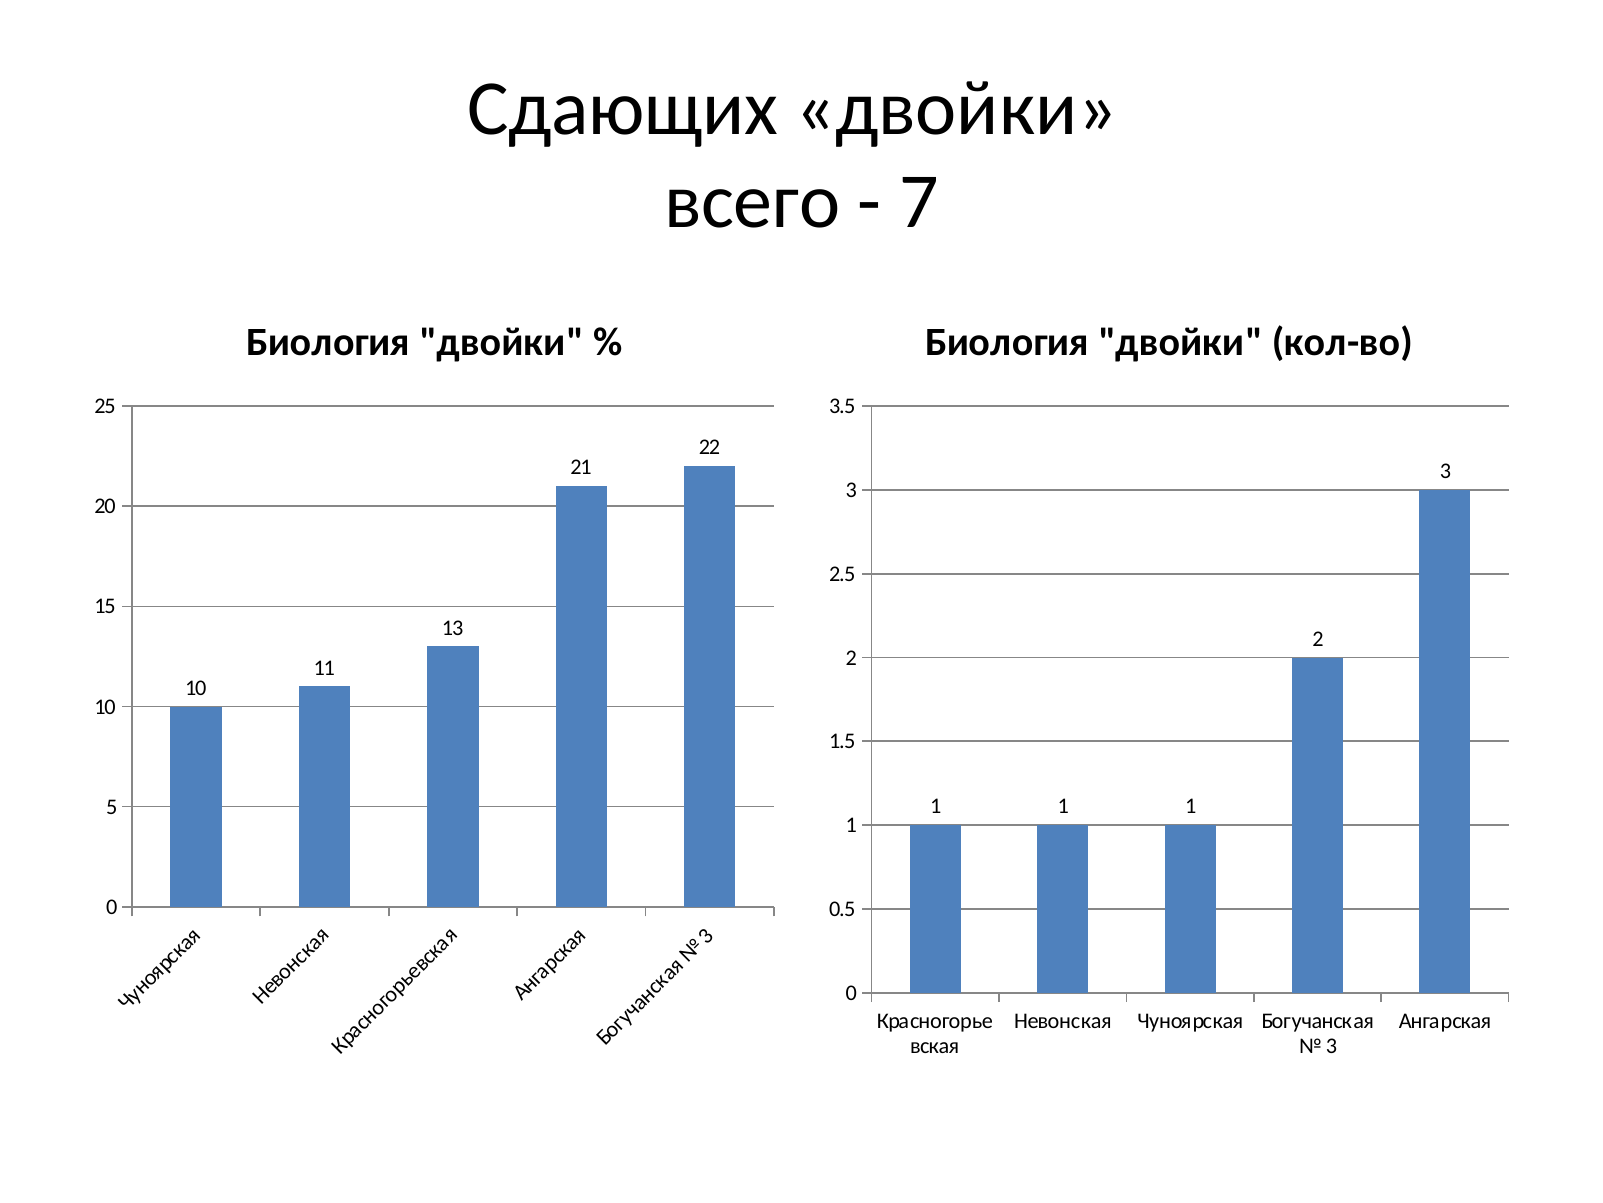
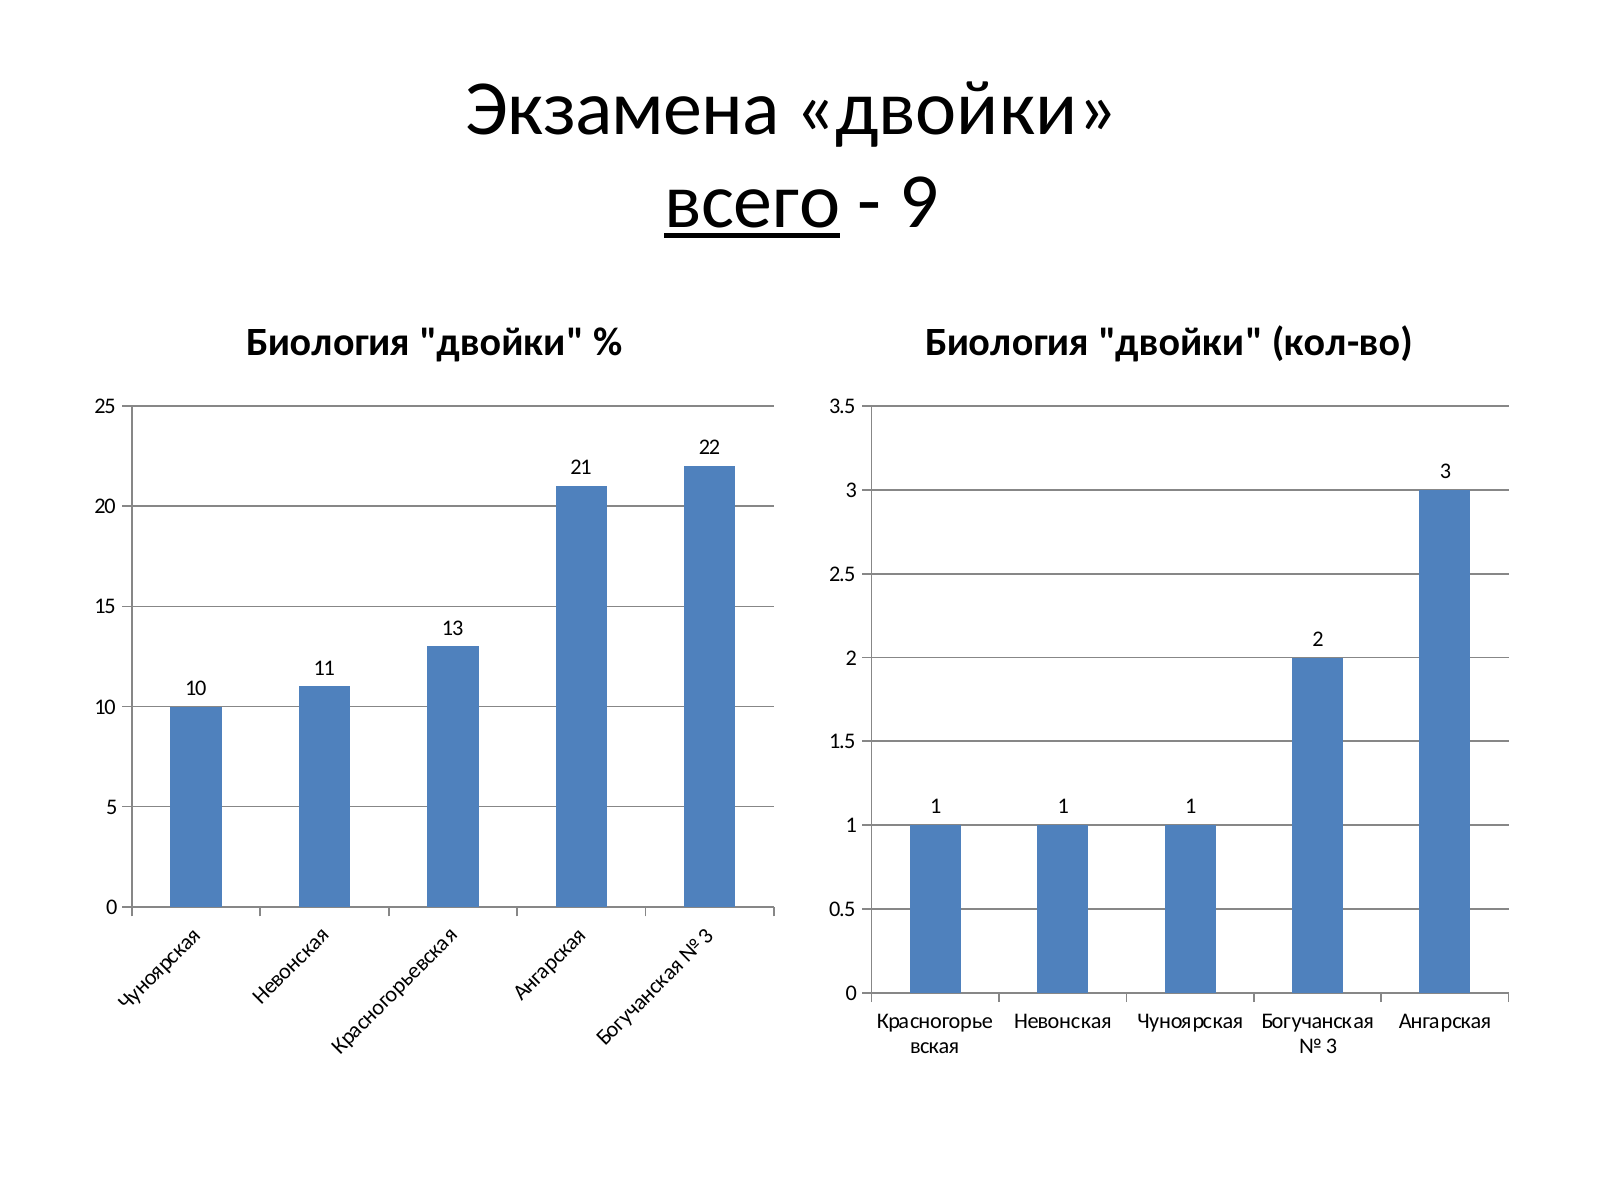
Сдающих: Сдающих -> Экзамена
всего underline: none -> present
7: 7 -> 9
